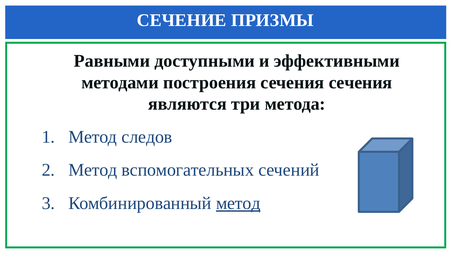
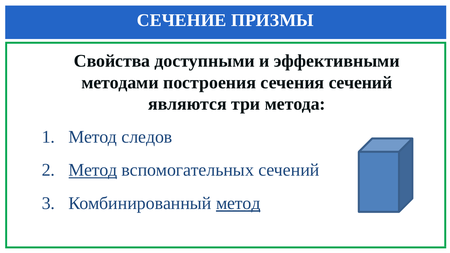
Равными: Равными -> Свойства
сечения сечения: сечения -> сечений
Метод at (93, 170) underline: none -> present
